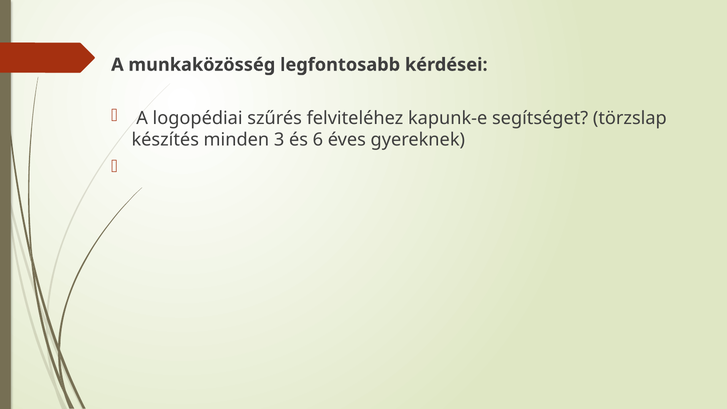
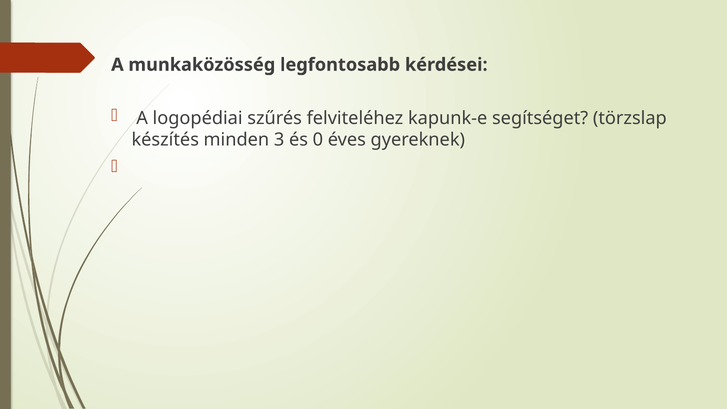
6: 6 -> 0
